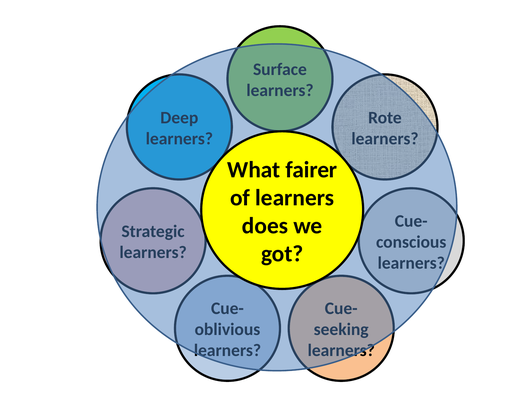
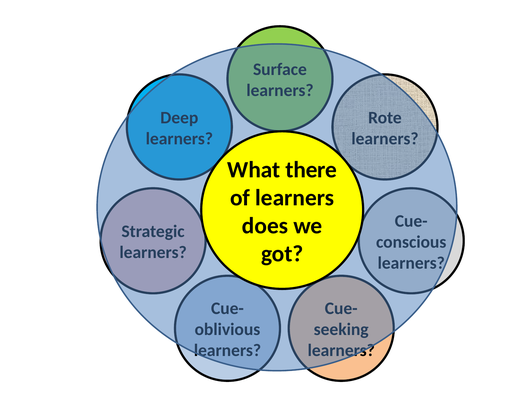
fairer: fairer -> there
